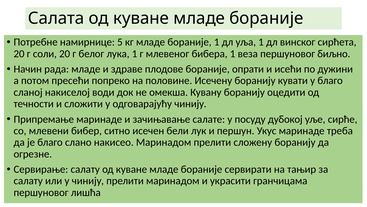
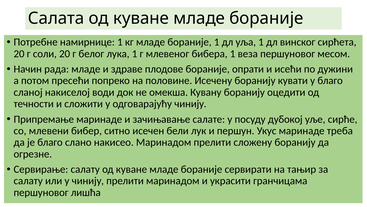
намирнице 5: 5 -> 1
биљно: биљно -> месом
